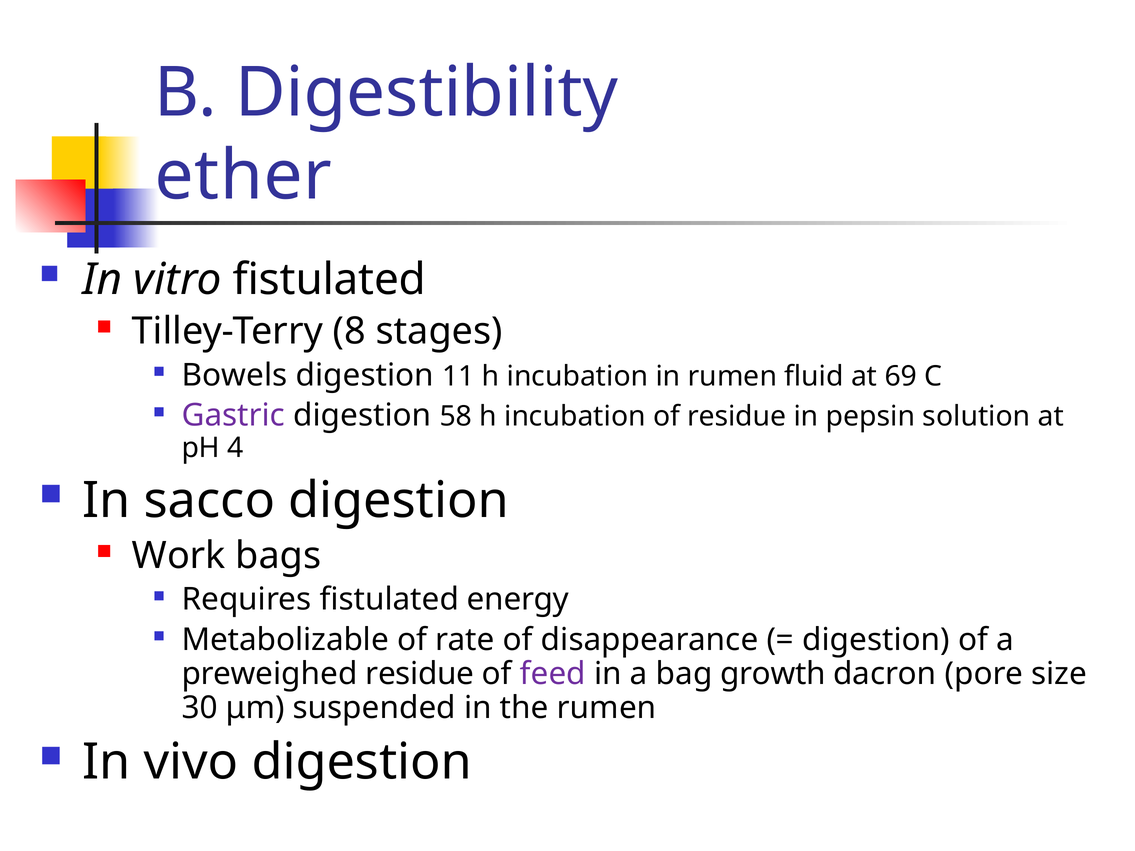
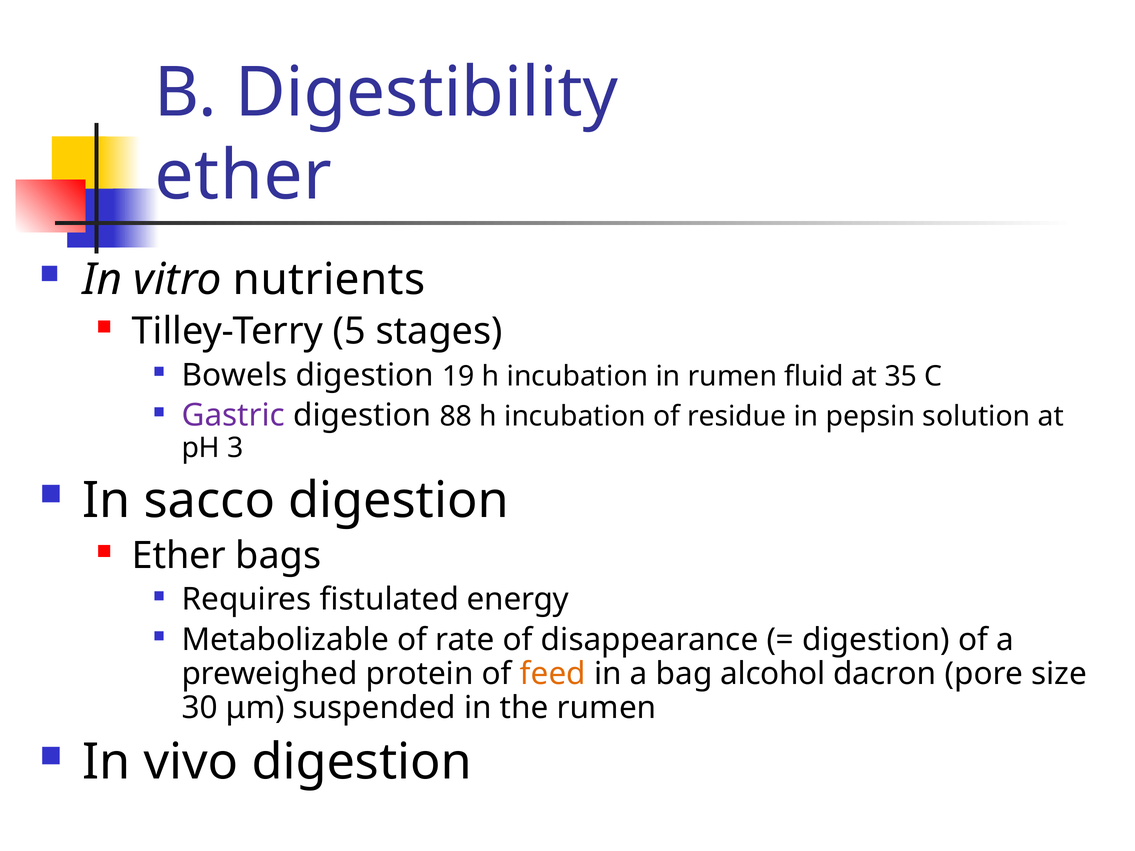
vitro fistulated: fistulated -> nutrients
8: 8 -> 5
11: 11 -> 19
69: 69 -> 35
58: 58 -> 88
4: 4 -> 3
Work at (179, 556): Work -> Ether
preweighed residue: residue -> protein
feed colour: purple -> orange
growth: growth -> alcohol
